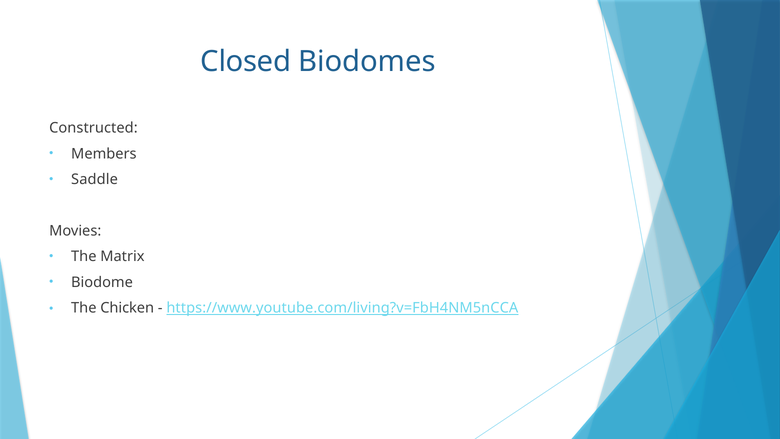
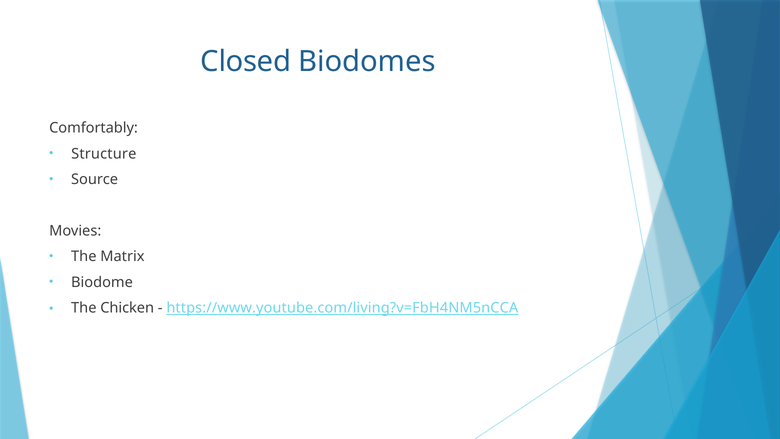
Constructed: Constructed -> Comfortably
Members: Members -> Structure
Saddle: Saddle -> Source
